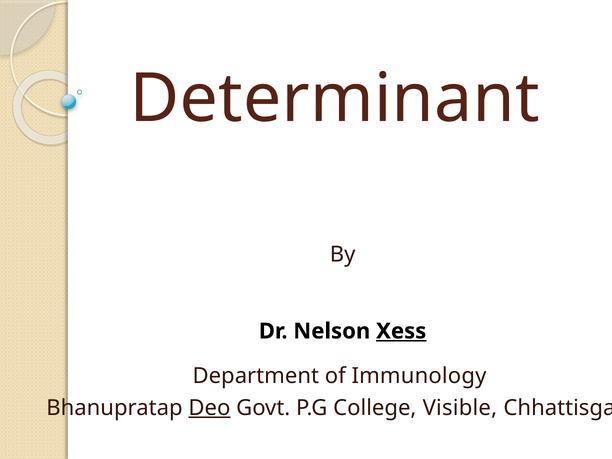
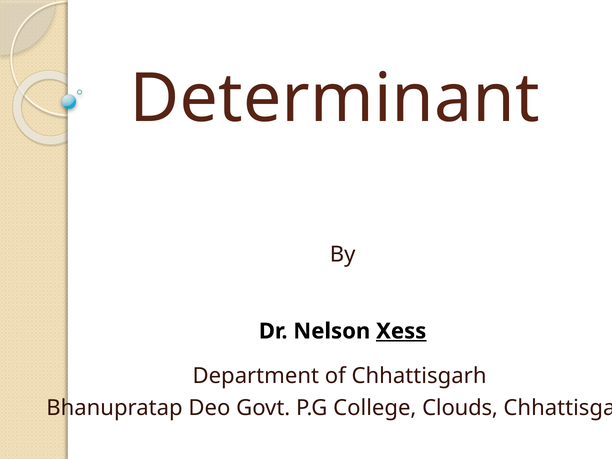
of Immunology: Immunology -> Chhattisgarh
Deo underline: present -> none
Visible: Visible -> Clouds
